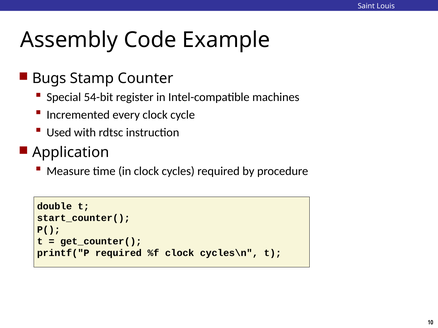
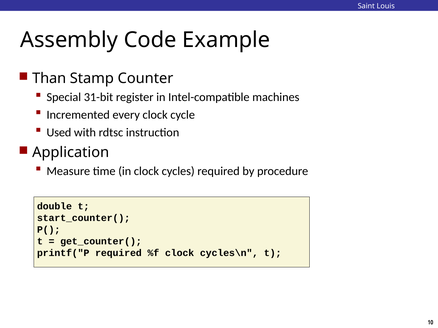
Bugs: Bugs -> Than
54-bit: 54-bit -> 31-bit
